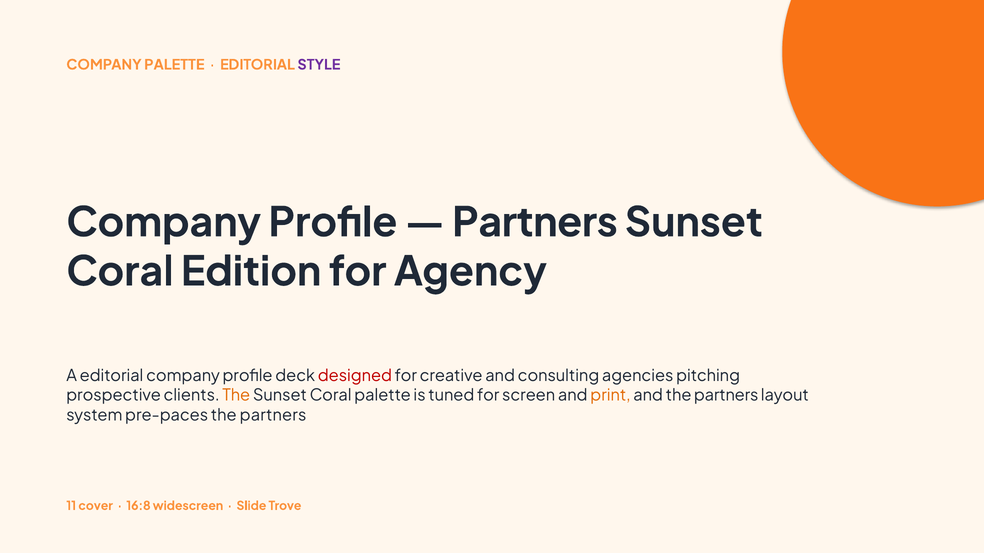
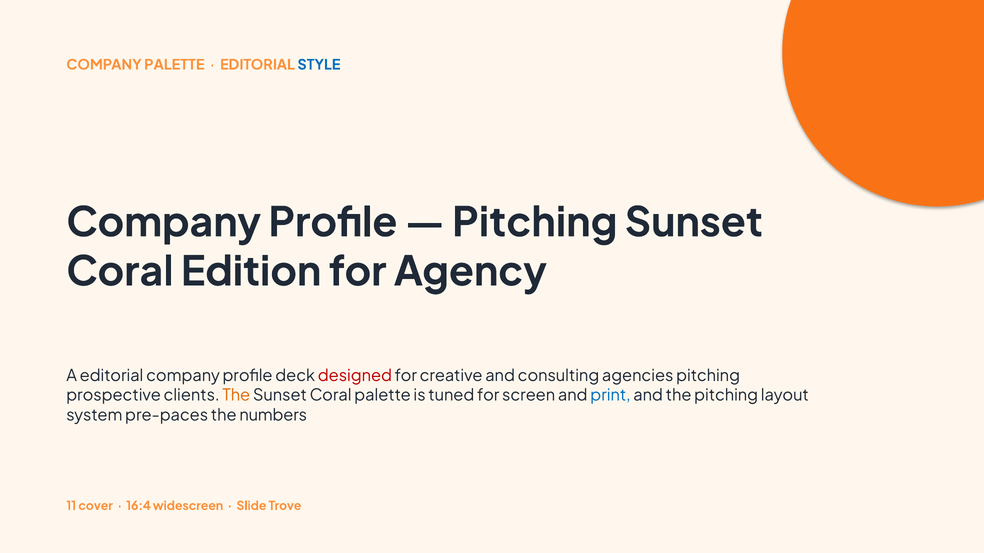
STYLE colour: purple -> blue
Partners at (535, 223): Partners -> Pitching
print colour: orange -> blue
and the partners: partners -> pitching
pre-paces the partners: partners -> numbers
16:8: 16:8 -> 16:4
